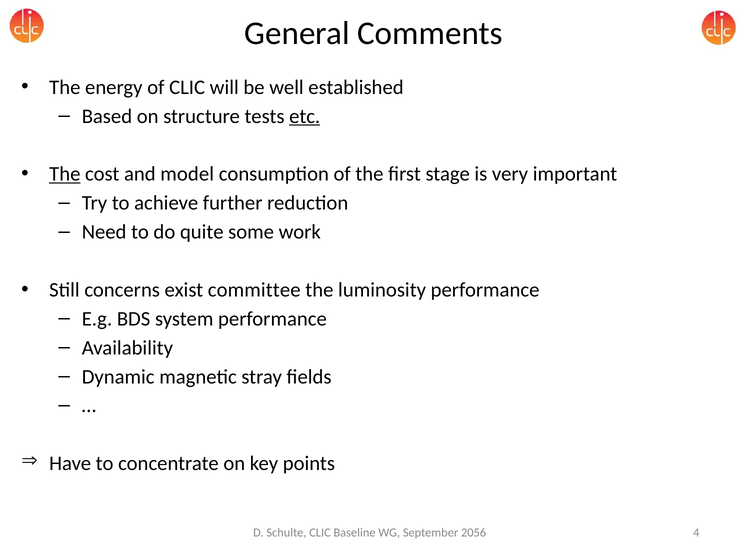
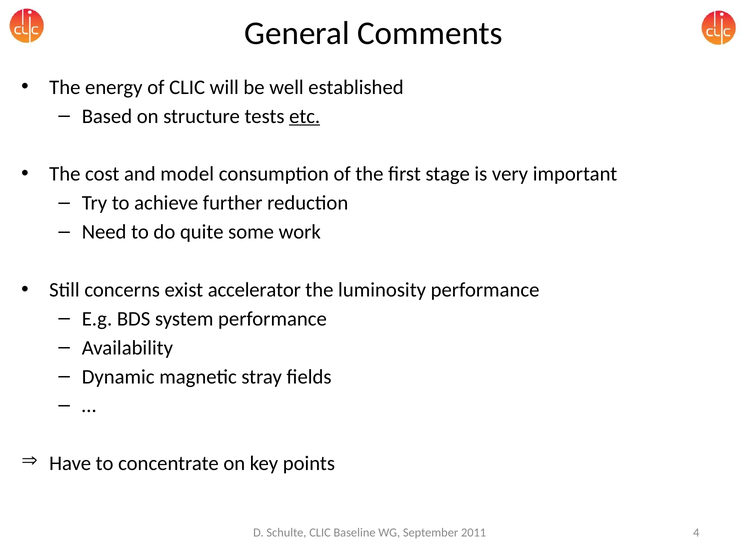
The at (65, 174) underline: present -> none
committee: committee -> accelerator
2056: 2056 -> 2011
